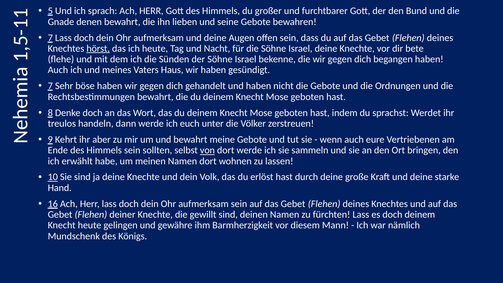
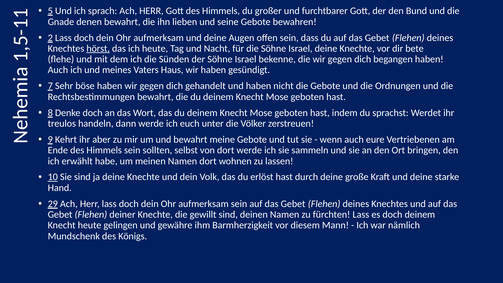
7 at (50, 38): 7 -> 2
von underline: present -> none
16: 16 -> 29
